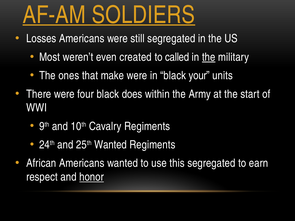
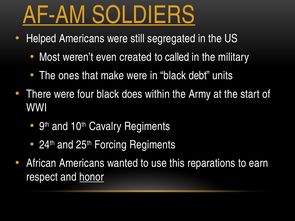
Losses: Losses -> Helped
the at (209, 57) underline: present -> none
your: your -> debt
25th Wanted: Wanted -> Forcing
this segregated: segregated -> reparations
